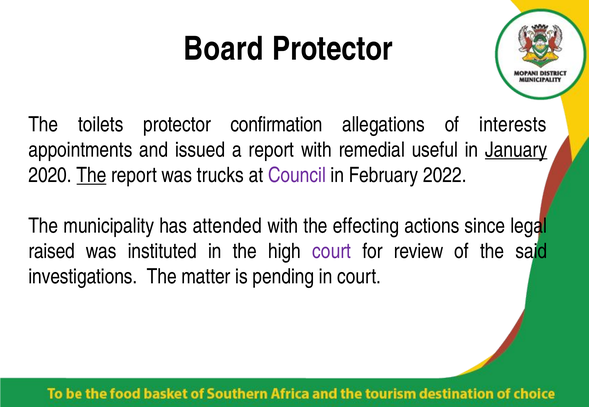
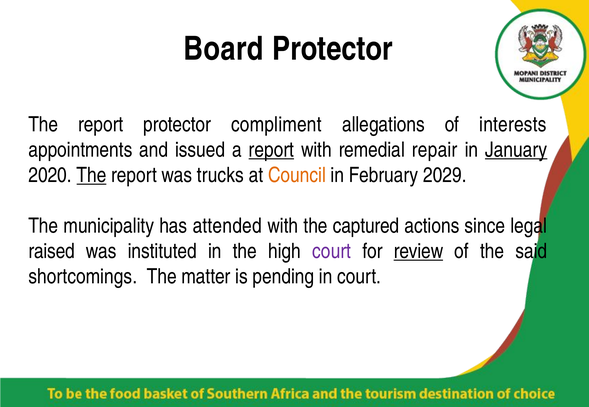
toilets at (101, 125): toilets -> report
confirmation: confirmation -> compliment
report at (271, 150) underline: none -> present
useful: useful -> repair
Council colour: purple -> orange
2022: 2022 -> 2029
effecting: effecting -> captured
review underline: none -> present
investigations: investigations -> shortcomings
